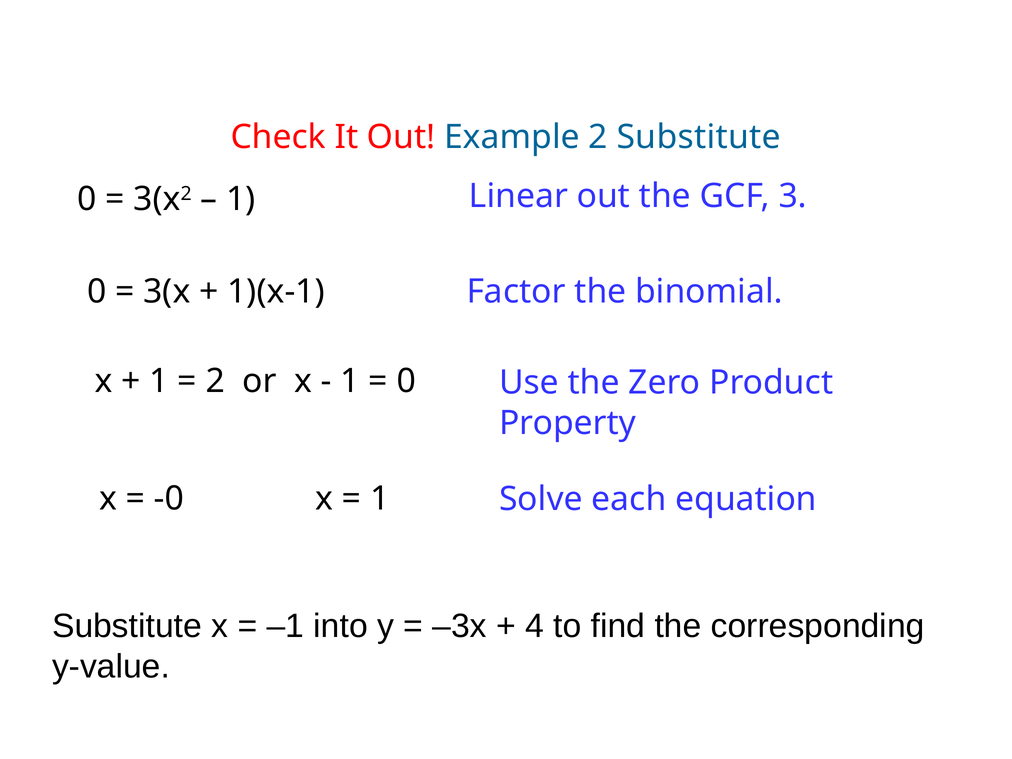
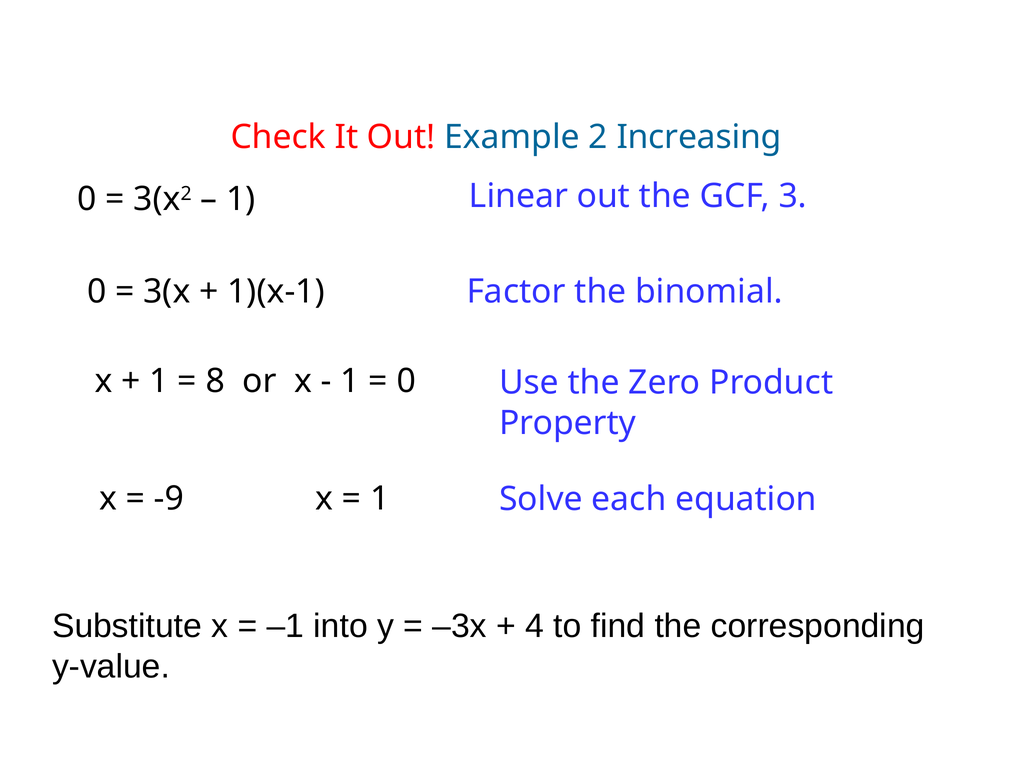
2 Substitute: Substitute -> Increasing
2 at (215, 381): 2 -> 8
-0: -0 -> -9
